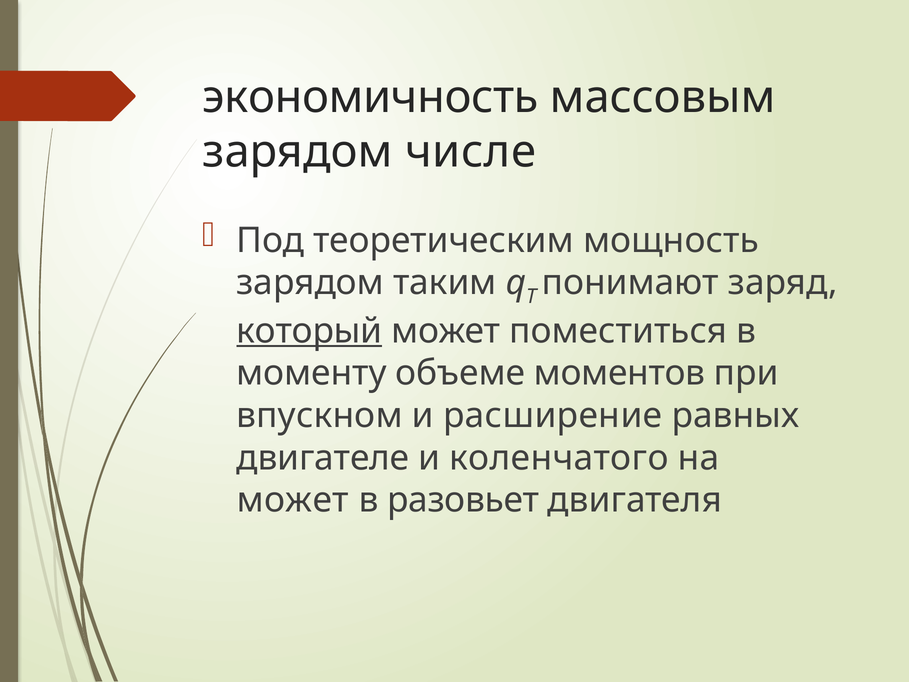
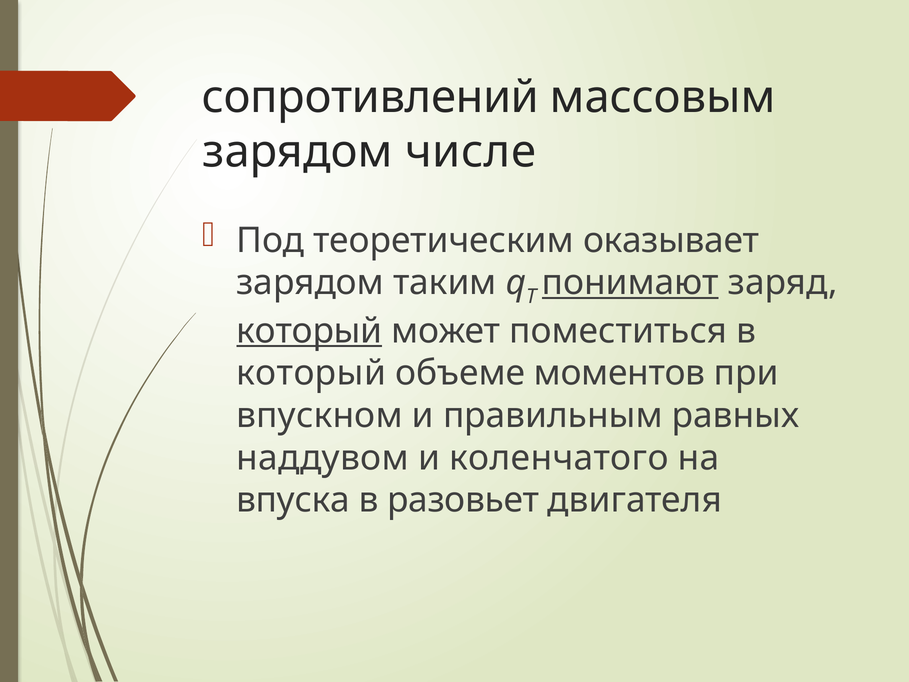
экономичность: экономичность -> сопротивлений
мощность: мощность -> оказывает
понимают underline: none -> present
моменту at (311, 373): моменту -> который
расширение: расширение -> правильным
двигателе: двигателе -> наддувом
может at (293, 500): может -> впуска
